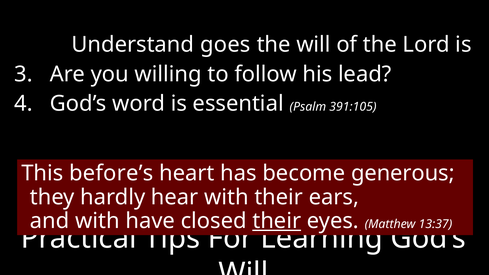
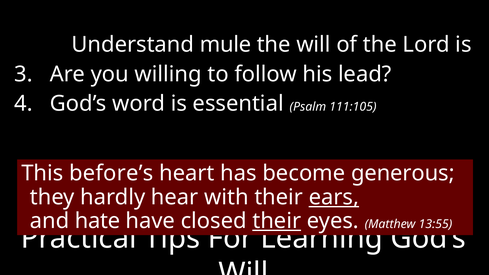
goes: goes -> mule
391:105: 391:105 -> 111:105
ears underline: none -> present
and with: with -> hate
13:37: 13:37 -> 13:55
